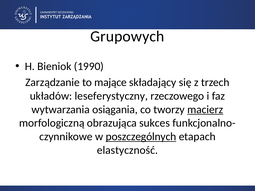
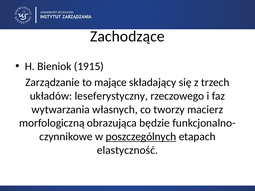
Grupowych: Grupowych -> Zachodzące
1990: 1990 -> 1915
osiągania: osiągania -> własnych
macierz underline: present -> none
sukces: sukces -> będzie
